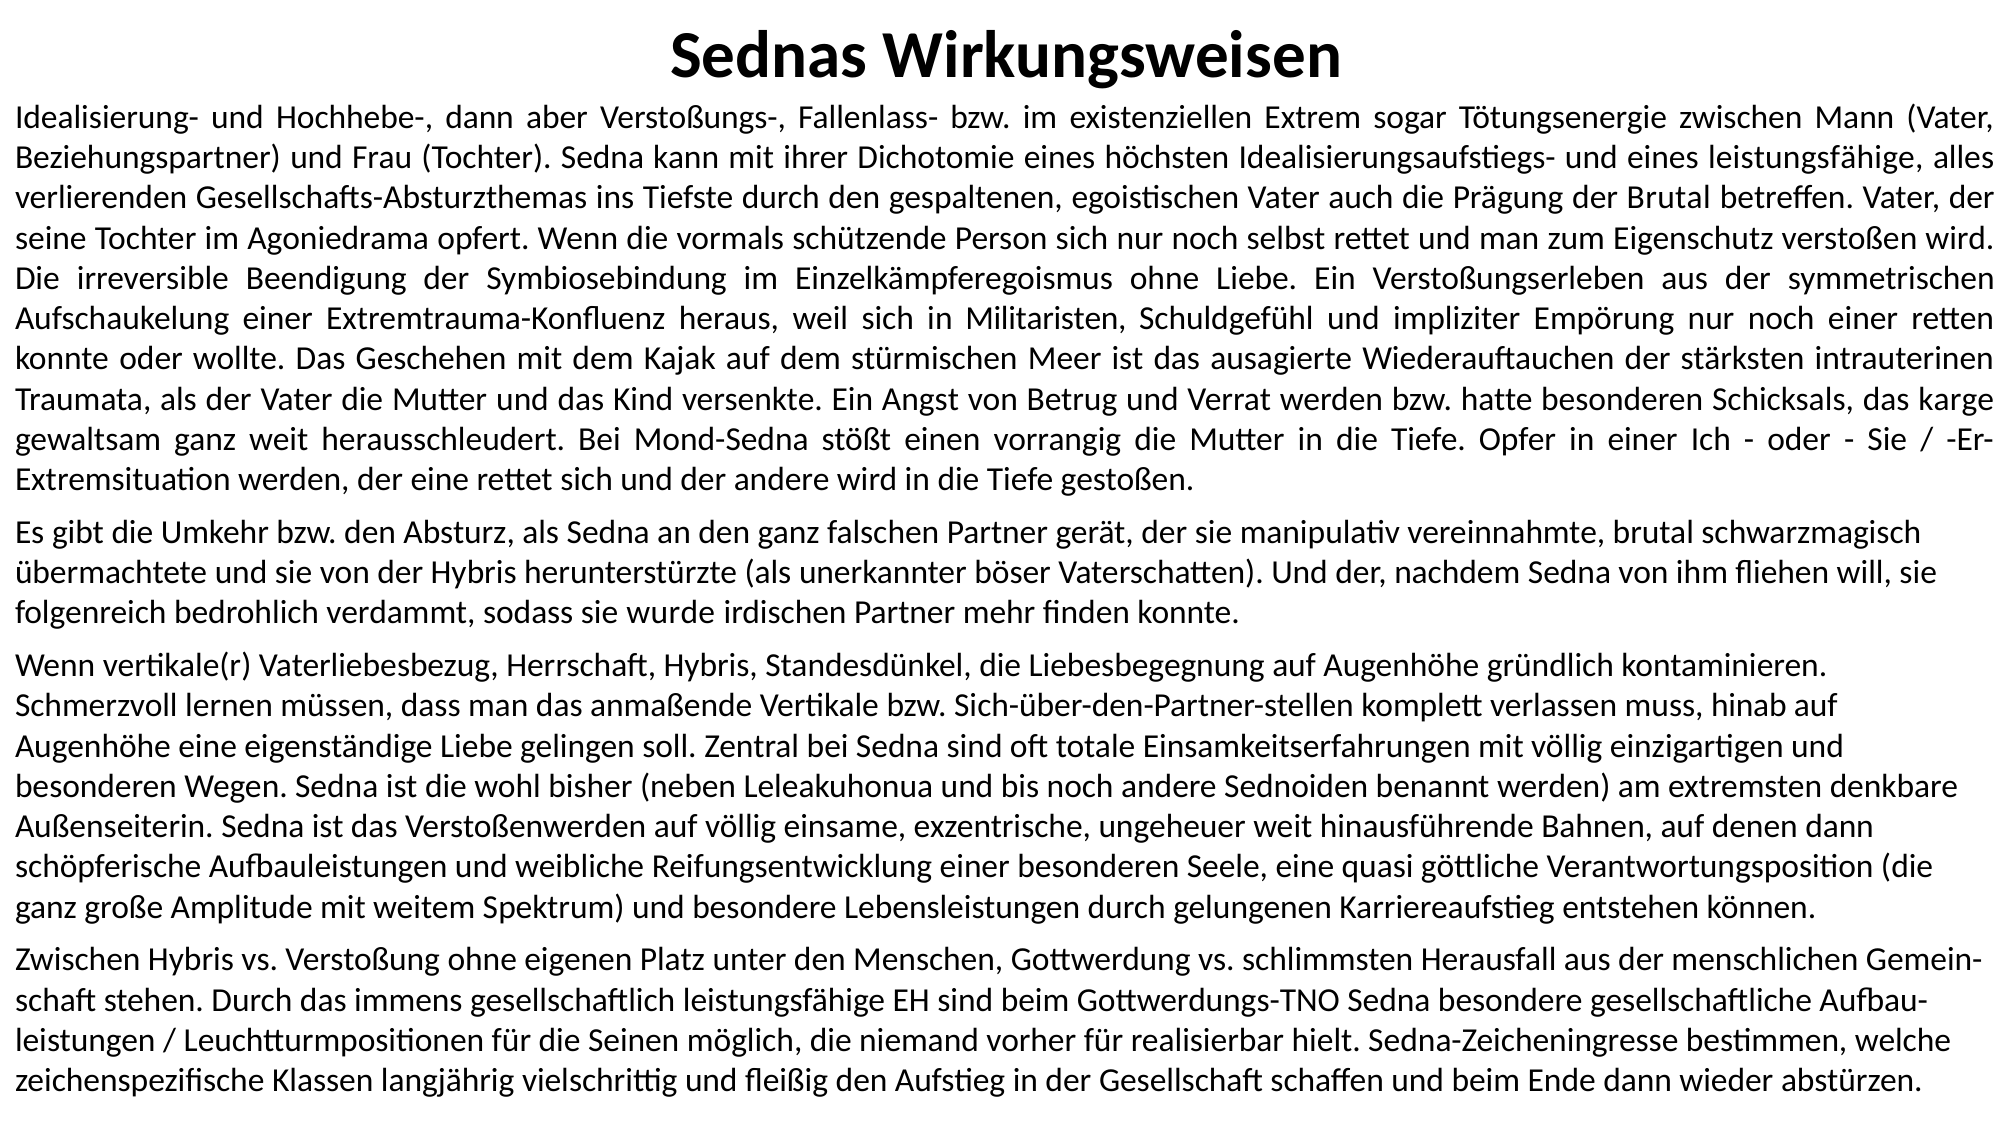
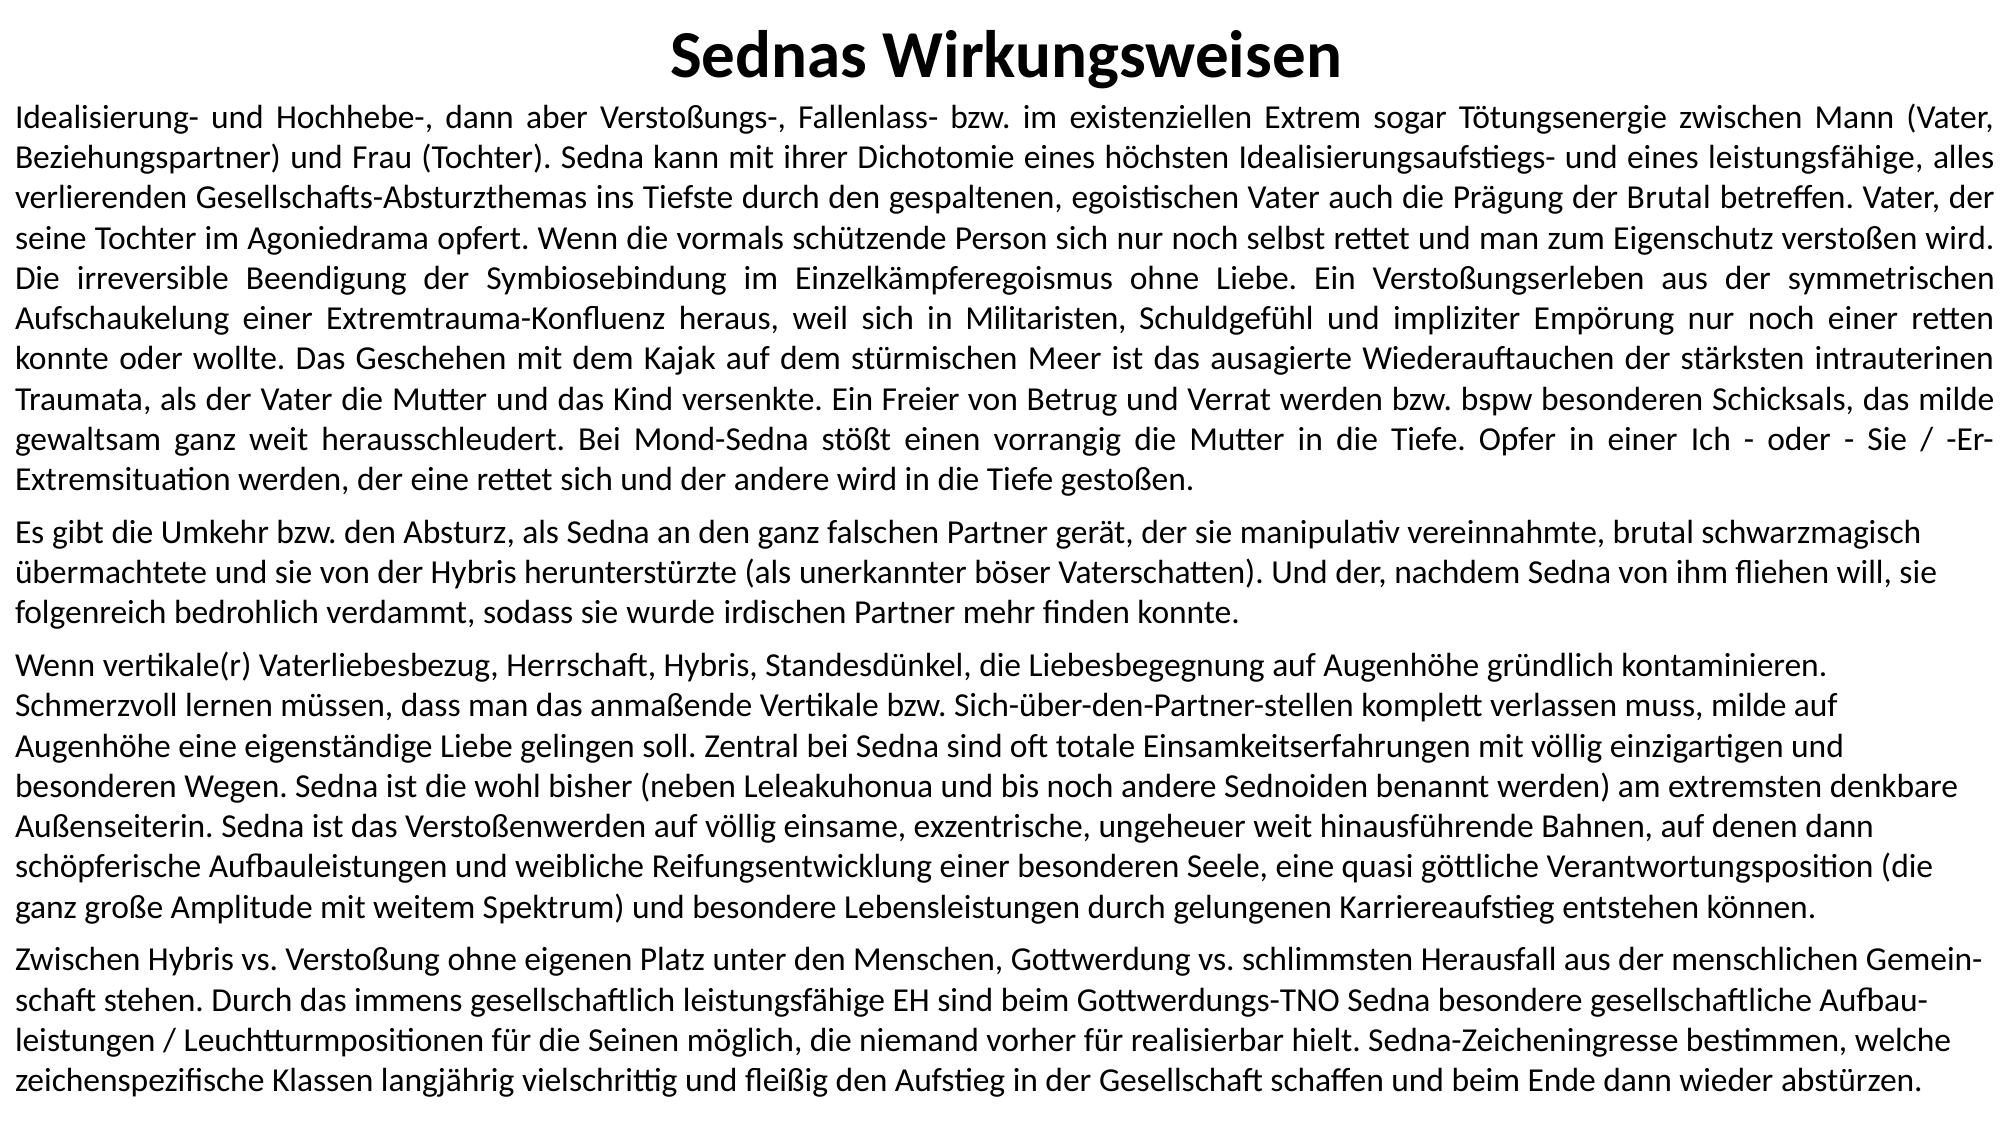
Angst: Angst -> Freier
hatte: hatte -> bspw
das karge: karge -> milde
muss hinab: hinab -> milde
